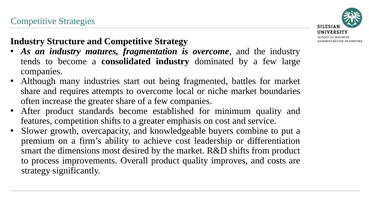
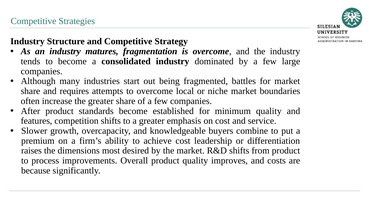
smart: smart -> raises
strategy at (36, 171): strategy -> because
